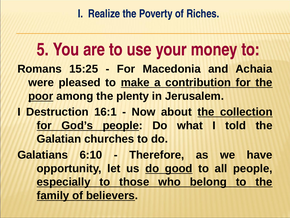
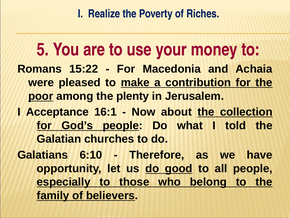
15:25: 15:25 -> 15:22
Destruction: Destruction -> Acceptance
